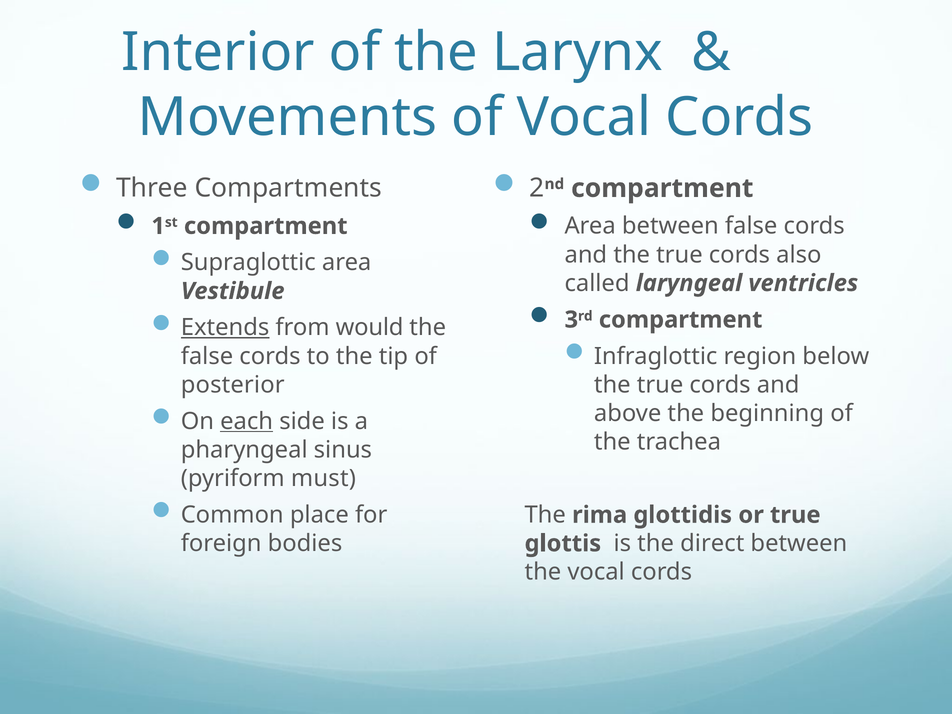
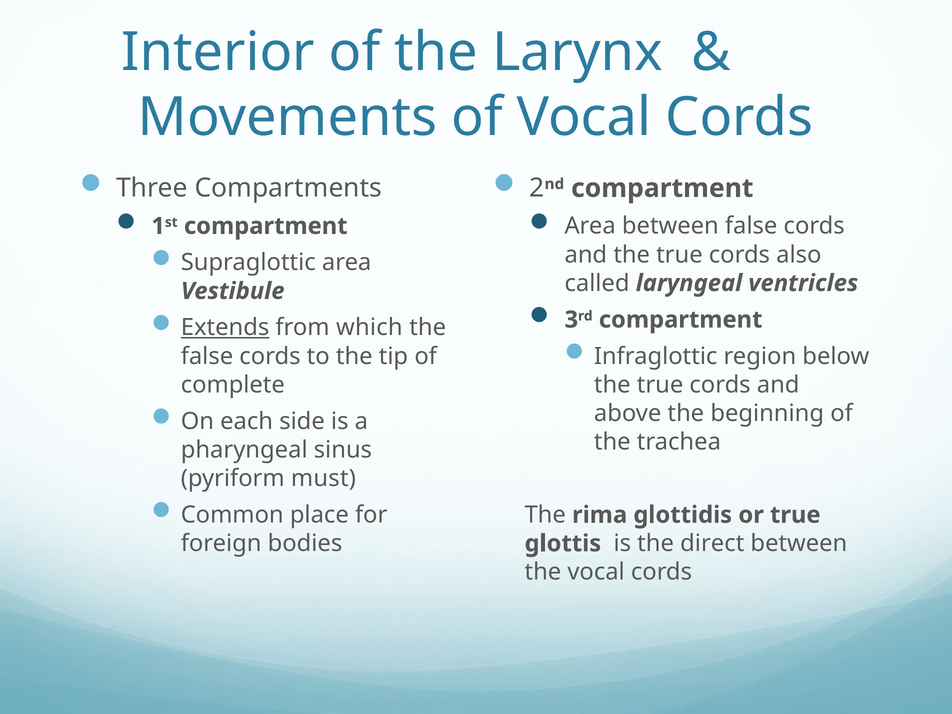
would: would -> which
posterior: posterior -> complete
each underline: present -> none
